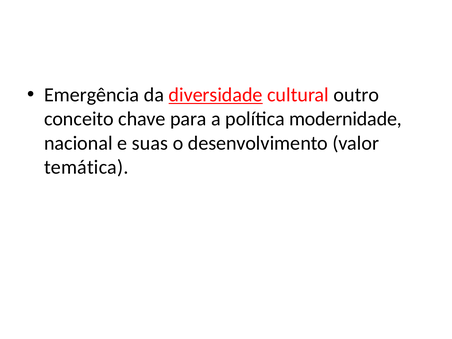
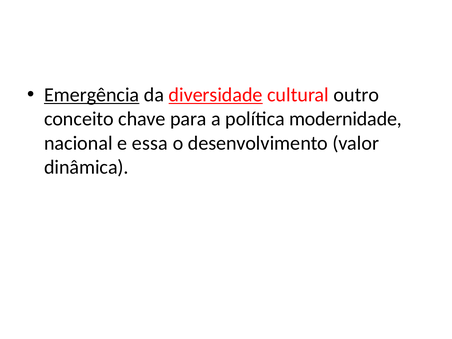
Emergência underline: none -> present
suas: suas -> essa
temática: temática -> dinâmica
